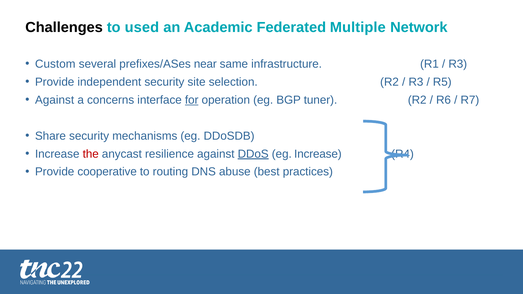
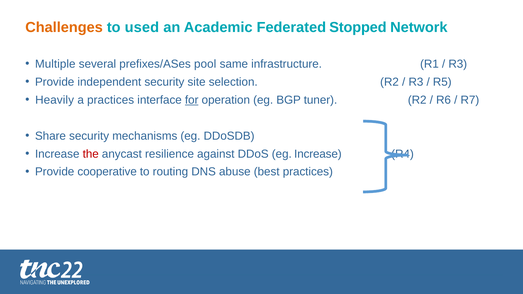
Challenges colour: black -> orange
Multiple: Multiple -> Stopped
Custom: Custom -> Multiple
near: near -> pool
Against at (55, 100): Against -> Heavily
a concerns: concerns -> practices
DDoS underline: present -> none
